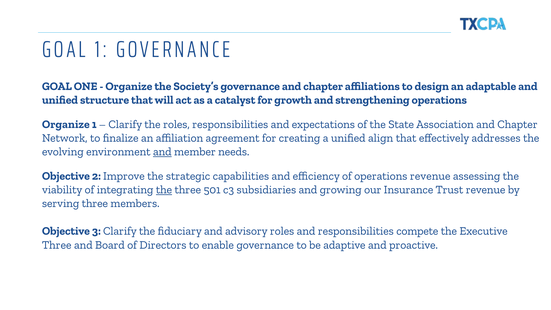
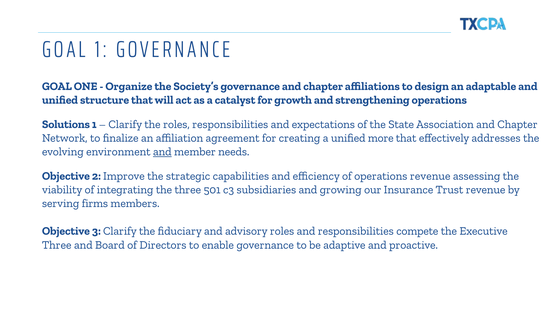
Organize at (66, 124): Organize -> Solutions
align: align -> more
the at (164, 190) underline: present -> none
serving three: three -> firms
